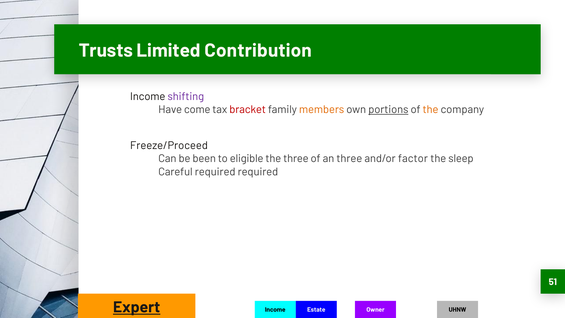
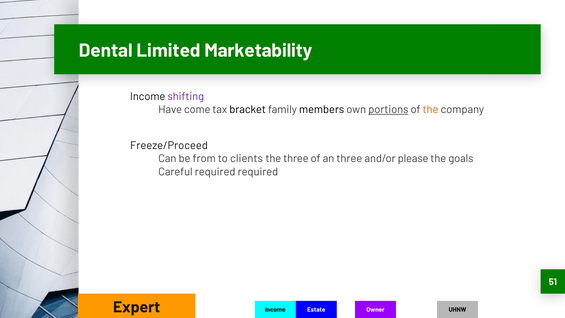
Trusts: Trusts -> Dental
Contribution: Contribution -> Marketability
bracket colour: red -> black
members colour: orange -> black
been: been -> from
eligible: eligible -> clients
factor: factor -> please
sleep: sleep -> goals
Expert underline: present -> none
